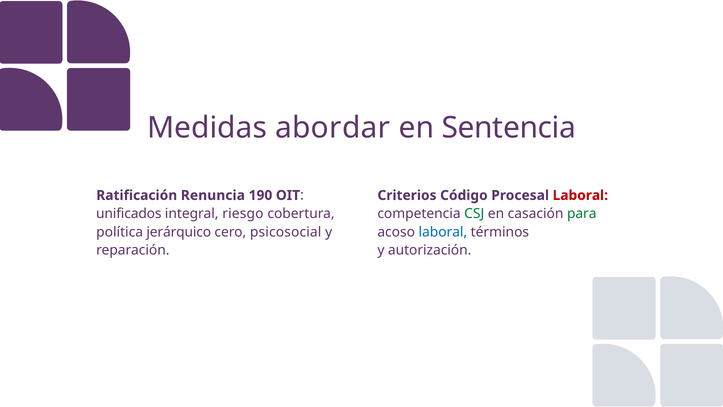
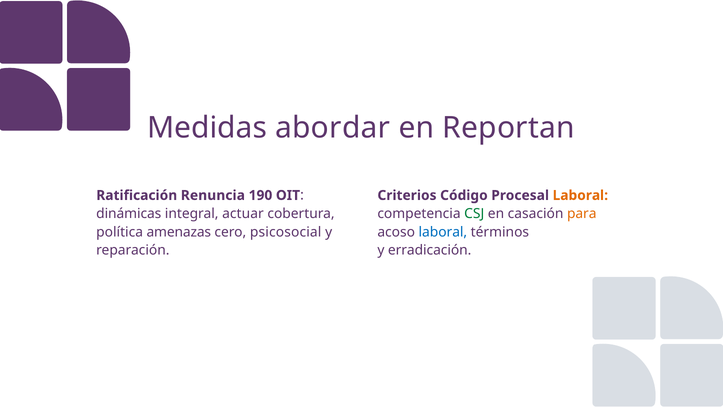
Sentencia: Sentencia -> Reportan
Laboral at (580, 195) colour: red -> orange
unificados: unificados -> dinámicas
riesgo: riesgo -> actuar
para colour: green -> orange
jerárquico: jerárquico -> amenazas
autorización: autorización -> erradicación
